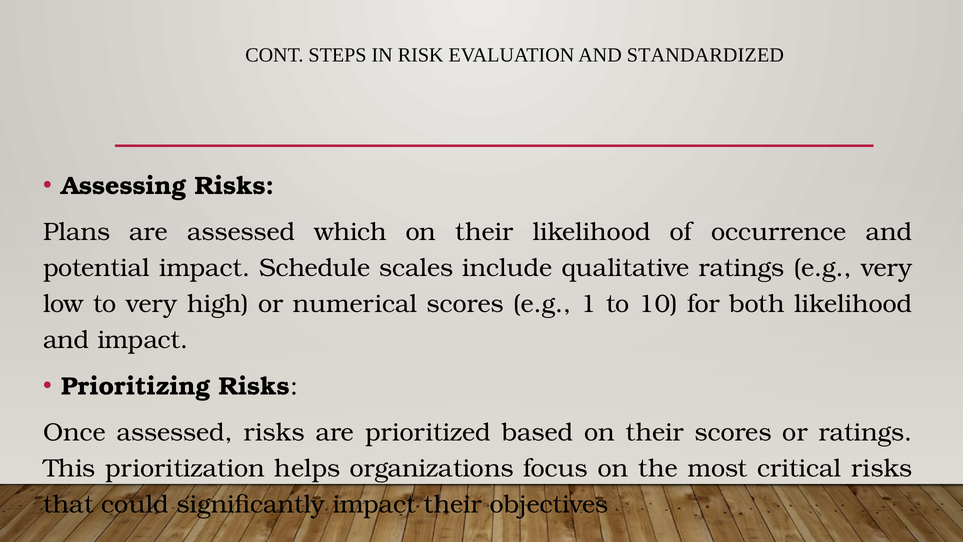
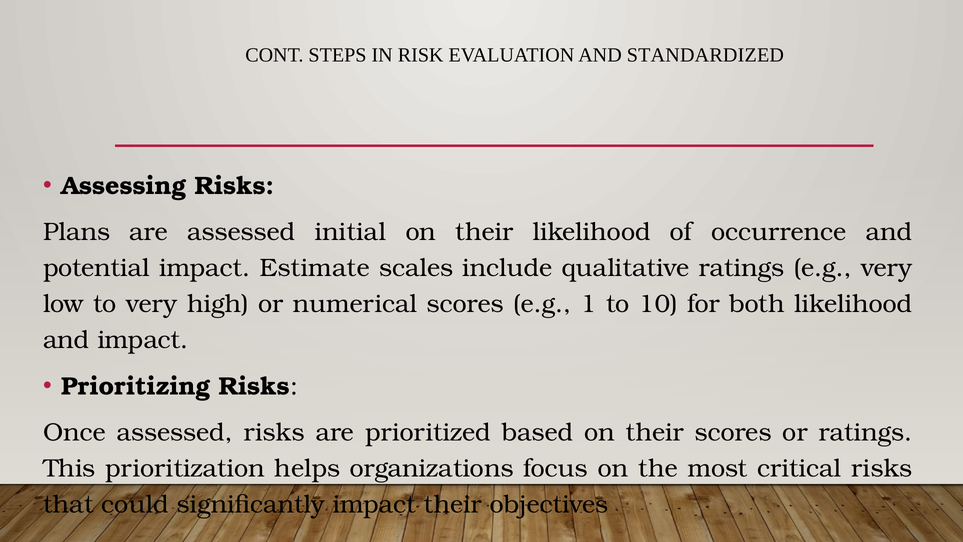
which: which -> initial
Schedule: Schedule -> Estimate
